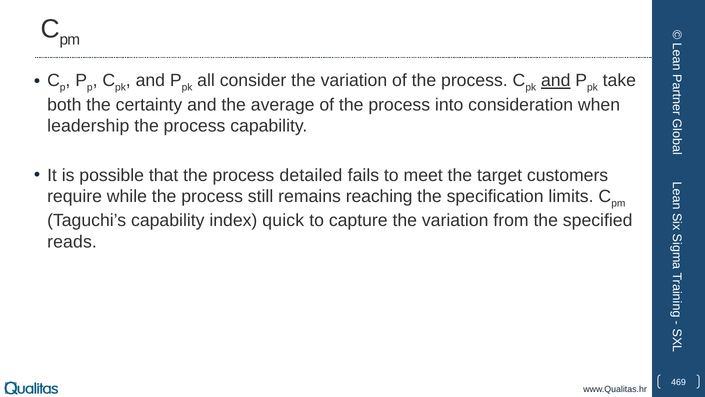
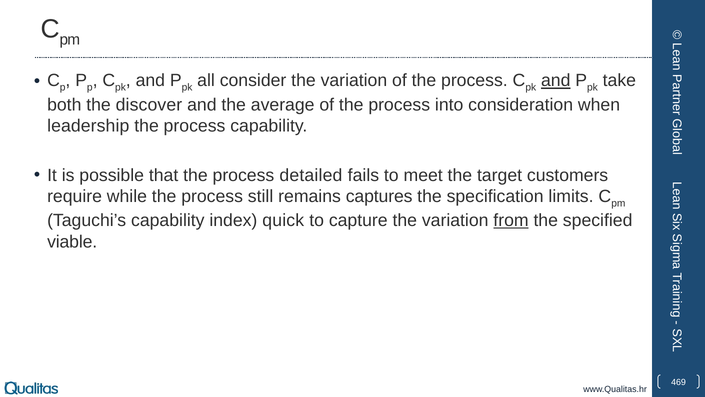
certainty: certainty -> discover
reaching: reaching -> captures
from underline: none -> present
reads: reads -> viable
